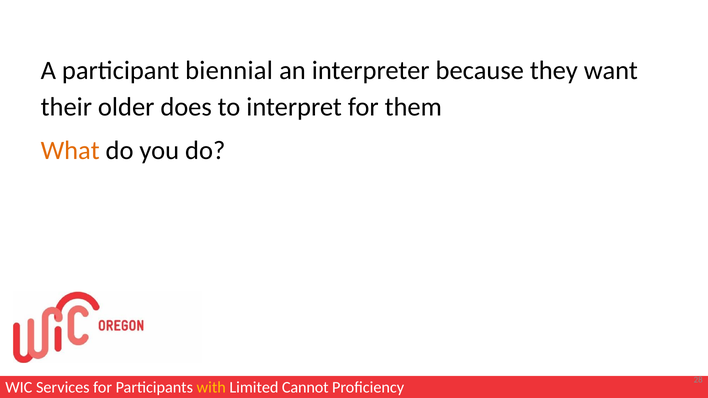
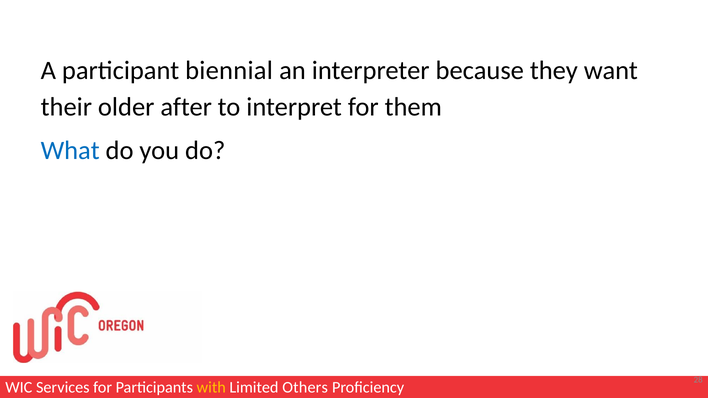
does: does -> after
What colour: orange -> blue
Cannot: Cannot -> Others
